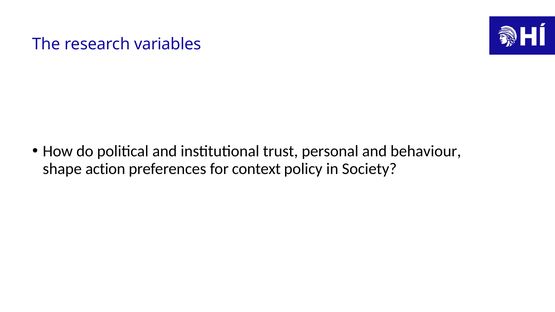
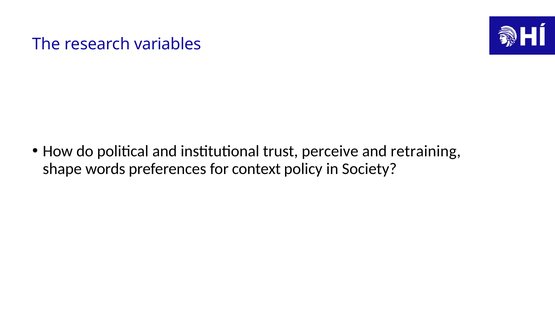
personal: personal -> perceive
behaviour: behaviour -> retraining
action: action -> words
